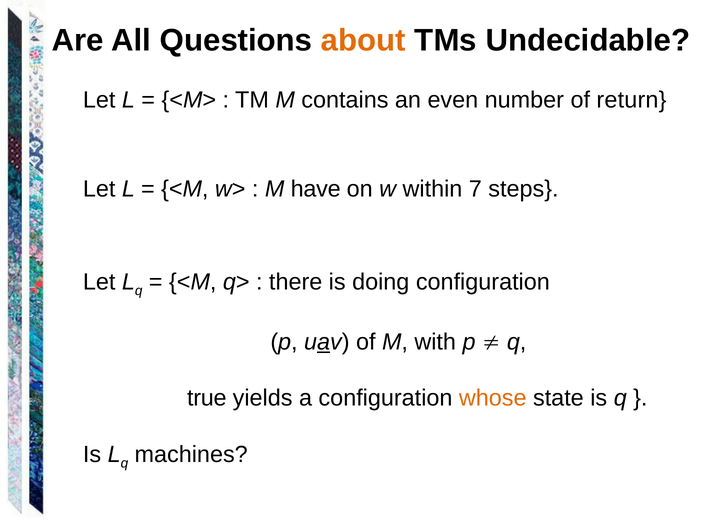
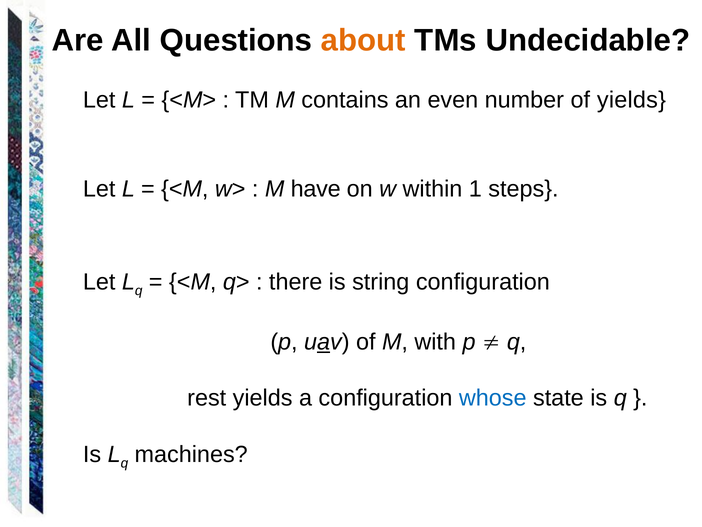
of return: return -> yields
7: 7 -> 1
doing: doing -> string
true: true -> rest
whose colour: orange -> blue
